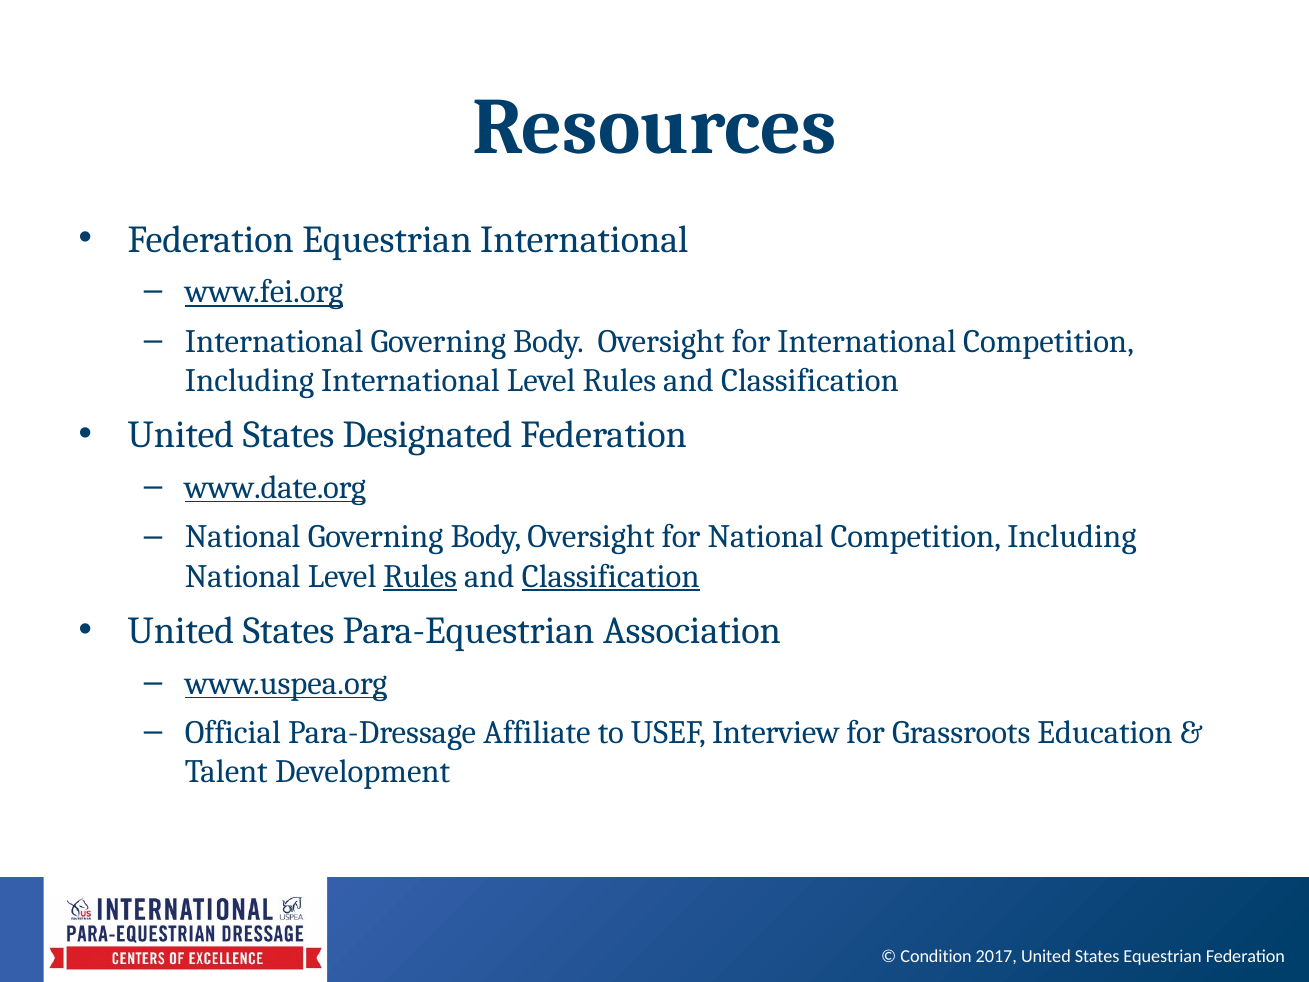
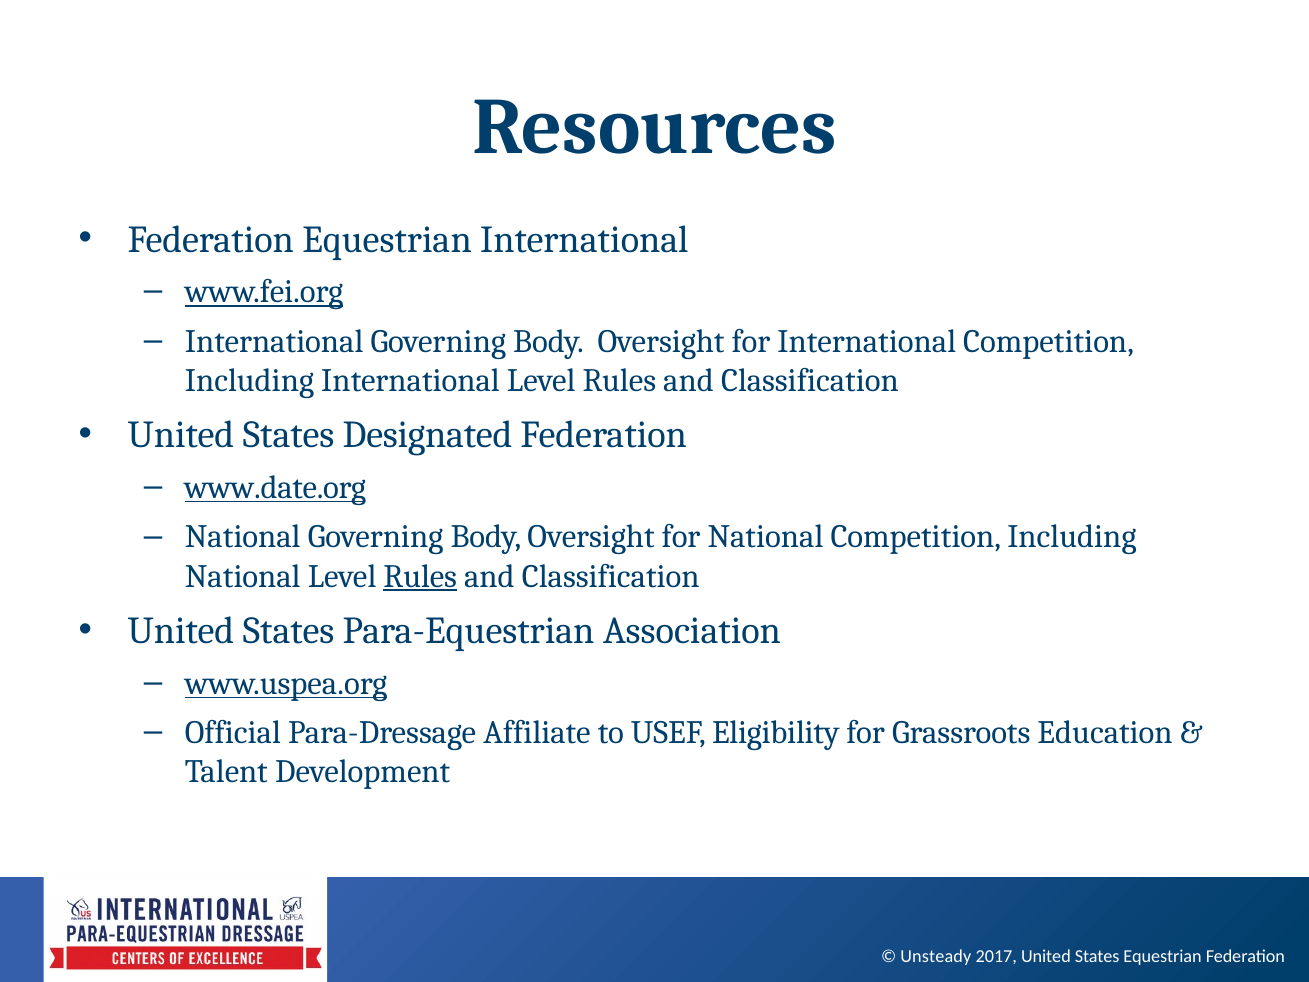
Classification at (611, 576) underline: present -> none
Interview: Interview -> Eligibility
Condition: Condition -> Unsteady
